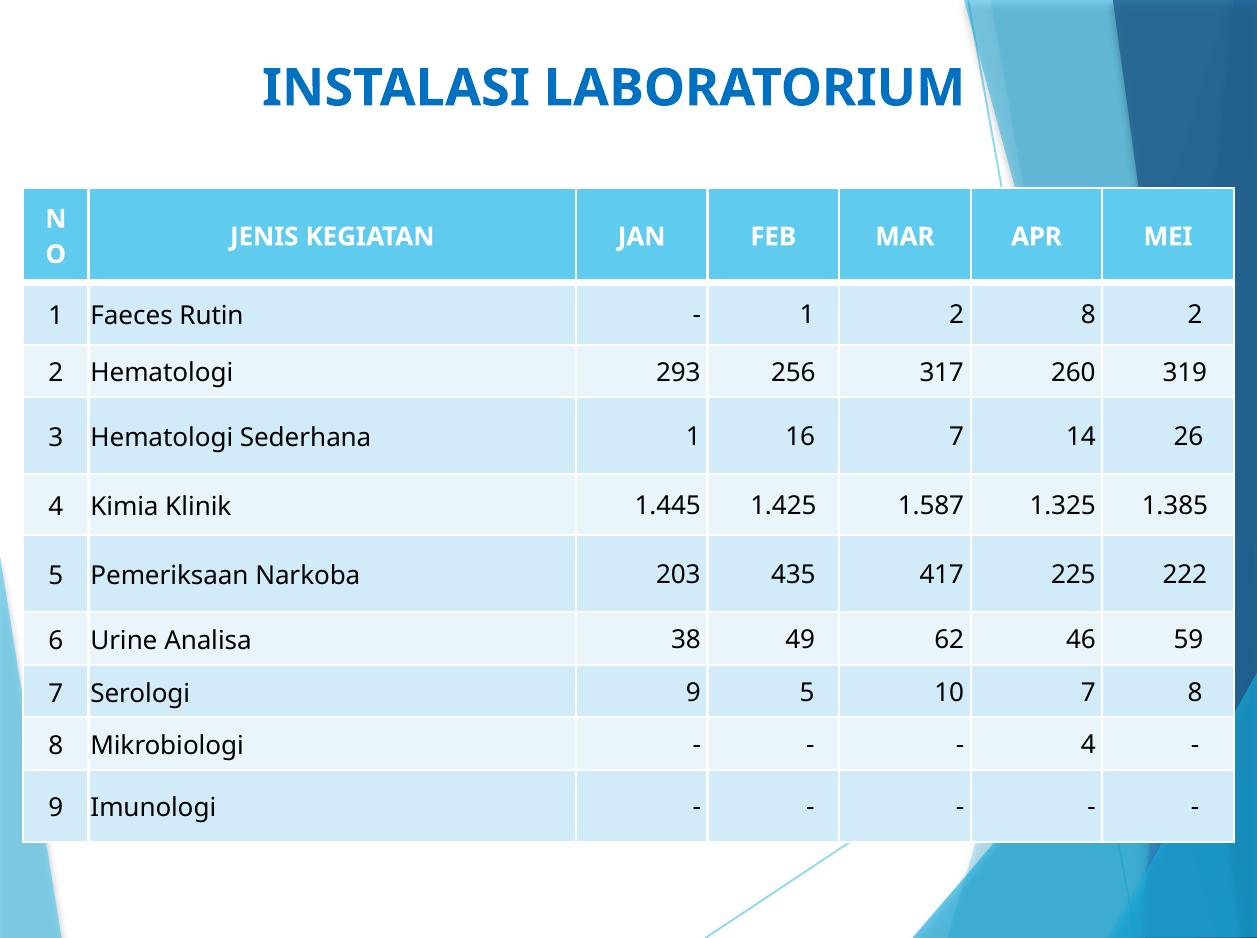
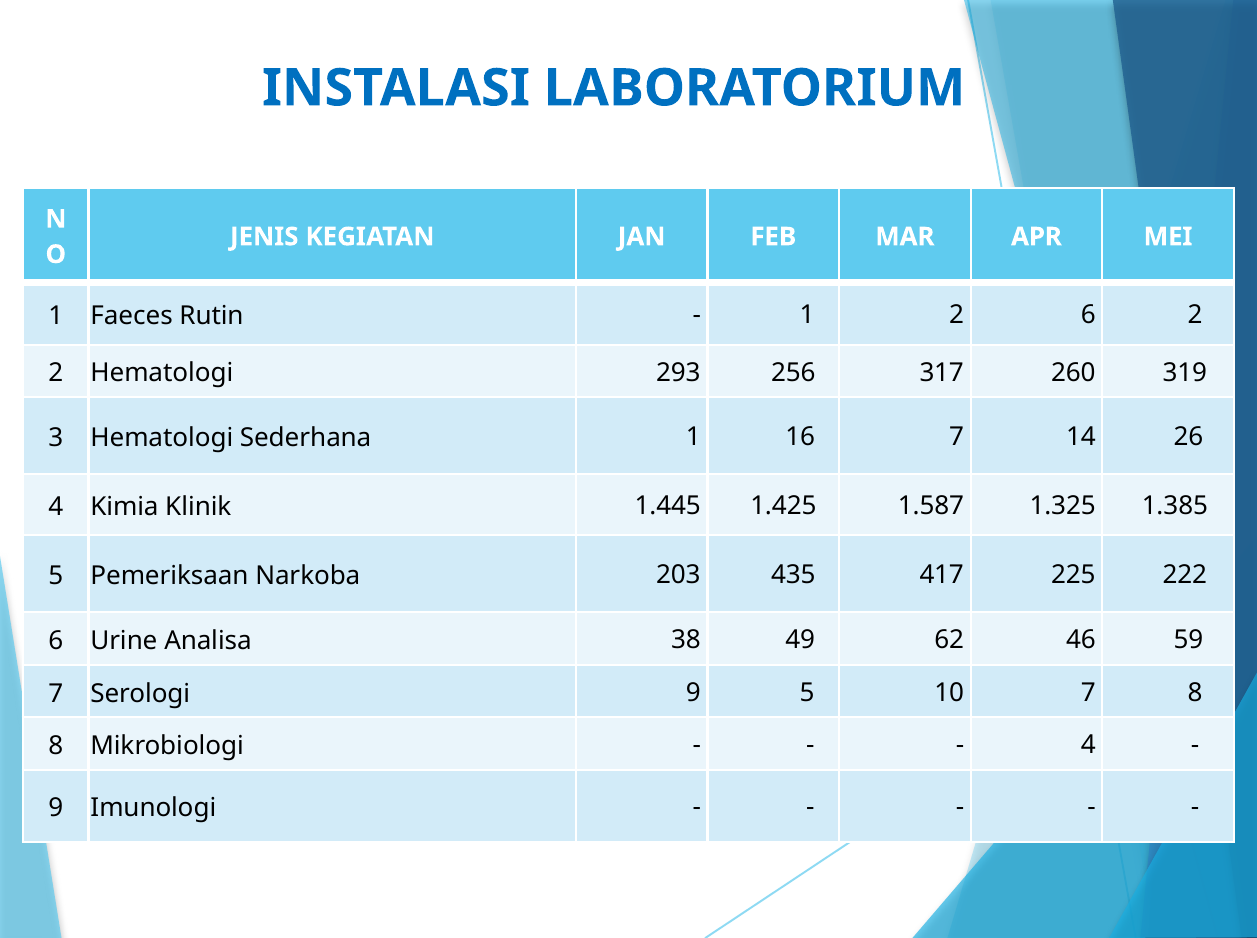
2 8: 8 -> 6
